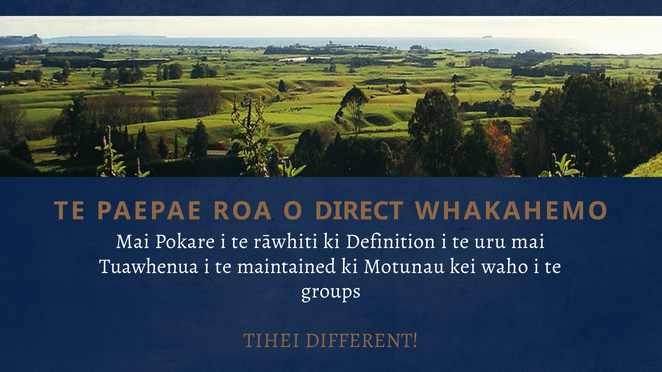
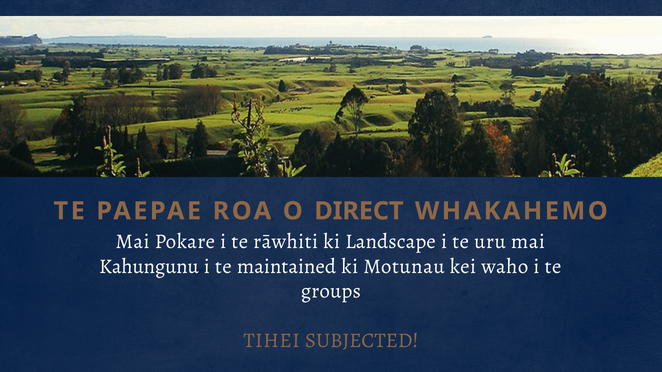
Definition: Definition -> Landscape
Tuawhenua: Tuawhenua -> Kahungunu
DIFFERENT: DIFFERENT -> SUBJECTED
